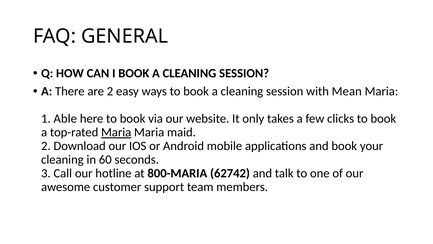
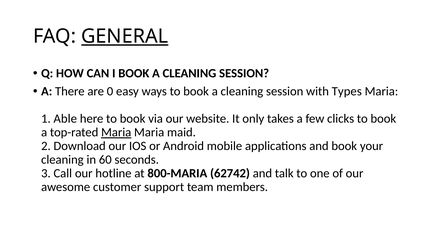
GENERAL underline: none -> present
are 2: 2 -> 0
Mean: Mean -> Types
